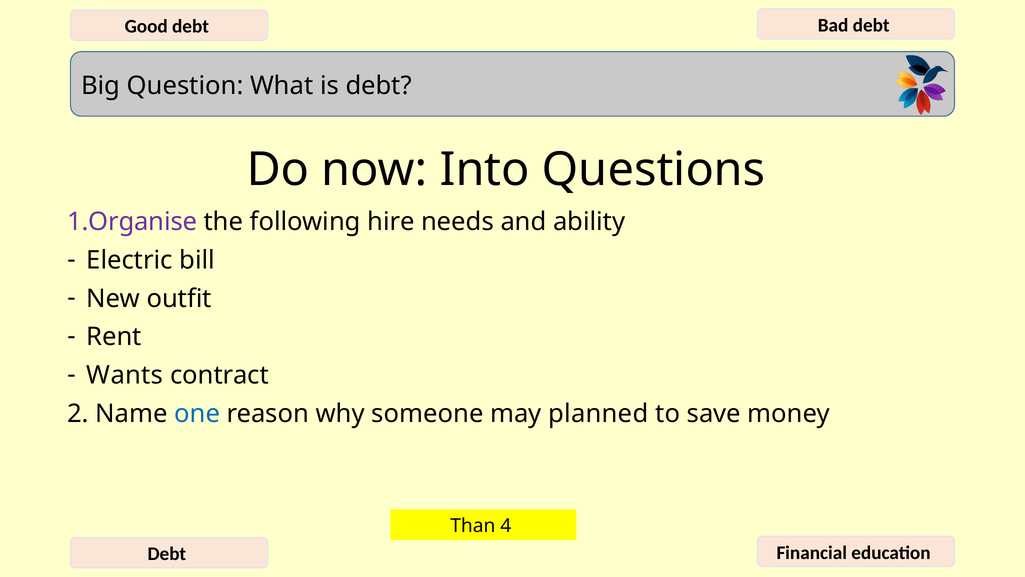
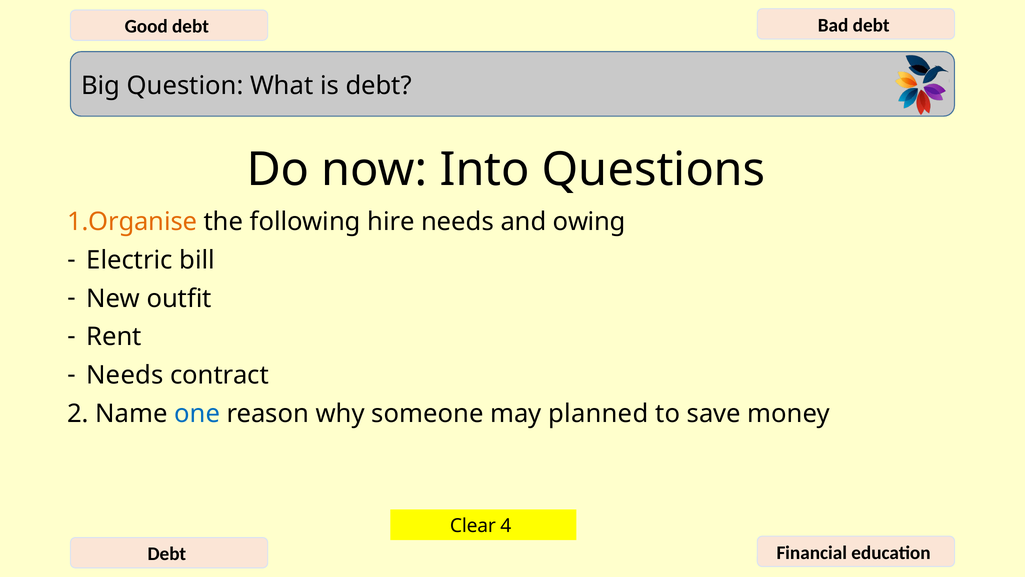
1.Organise colour: purple -> orange
ability: ability -> owing
Wants at (125, 375): Wants -> Needs
Than: Than -> Clear
